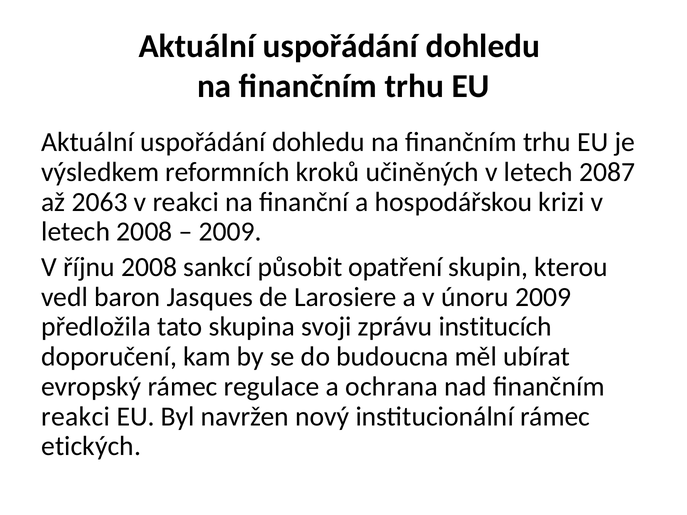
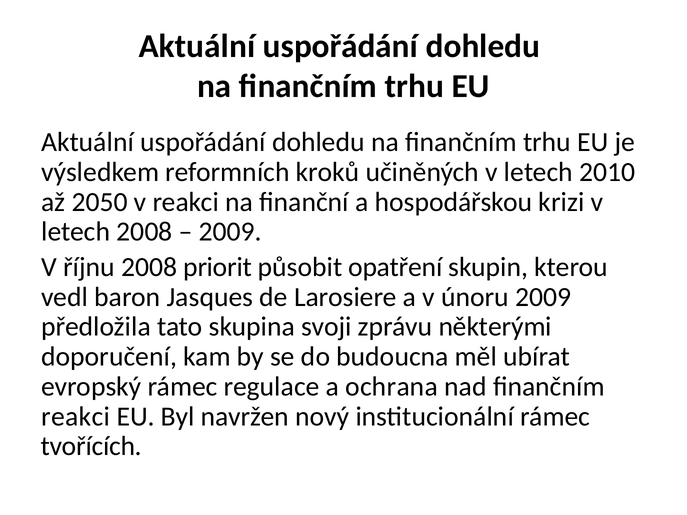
2087: 2087 -> 2010
2063: 2063 -> 2050
sankcí: sankcí -> priorit
institucích: institucích -> některými
etických: etických -> tvořících
